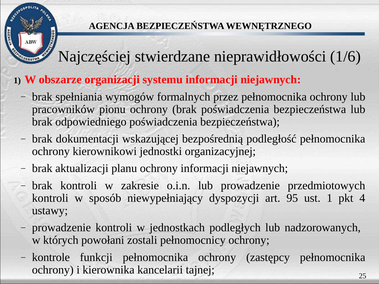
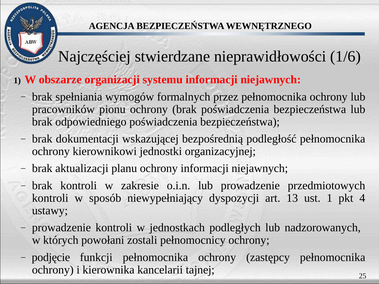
95: 95 -> 13
kontrole: kontrole -> podjęcie
